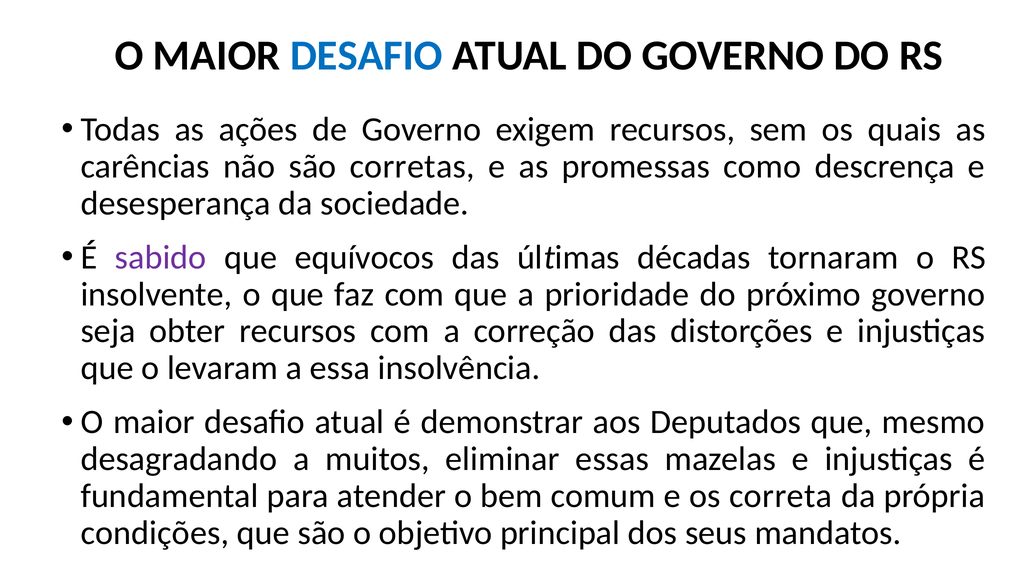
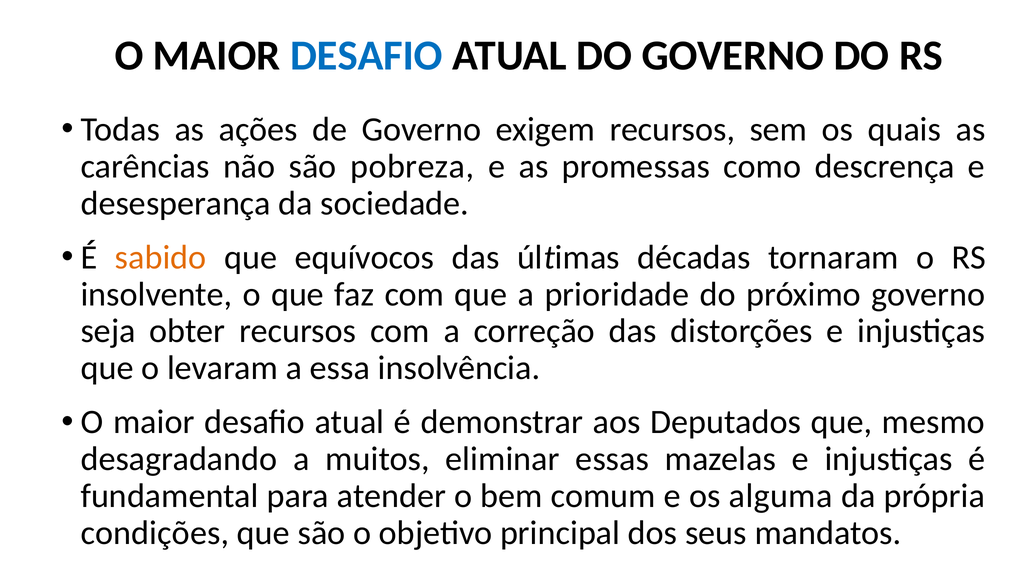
corretas: corretas -> pobreza
sabido colour: purple -> orange
correta: correta -> alguma
